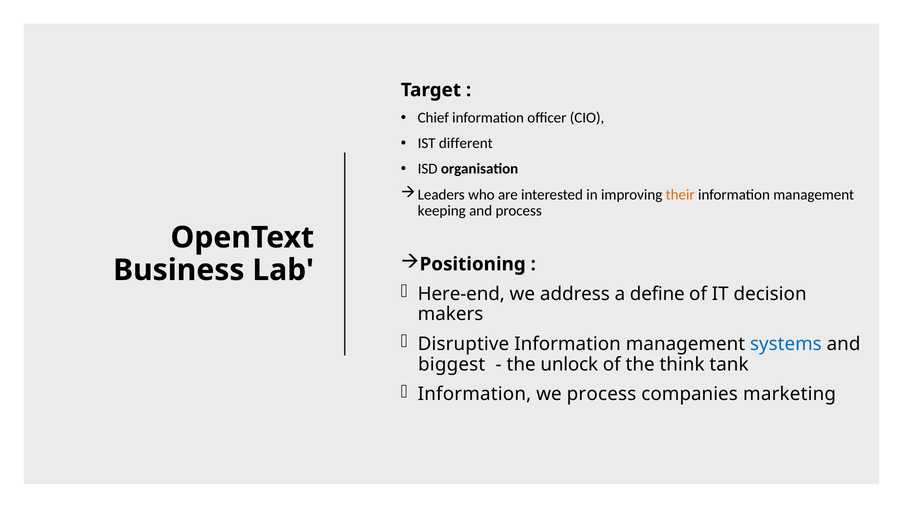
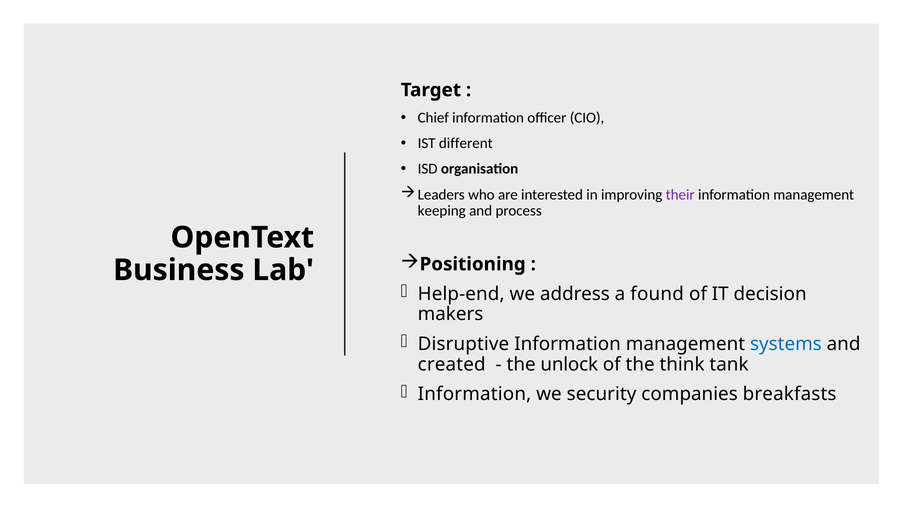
their colour: orange -> purple
Here-end: Here-end -> Help-end
define: define -> found
biggest: biggest -> created
we process: process -> security
marketing: marketing -> breakfasts
